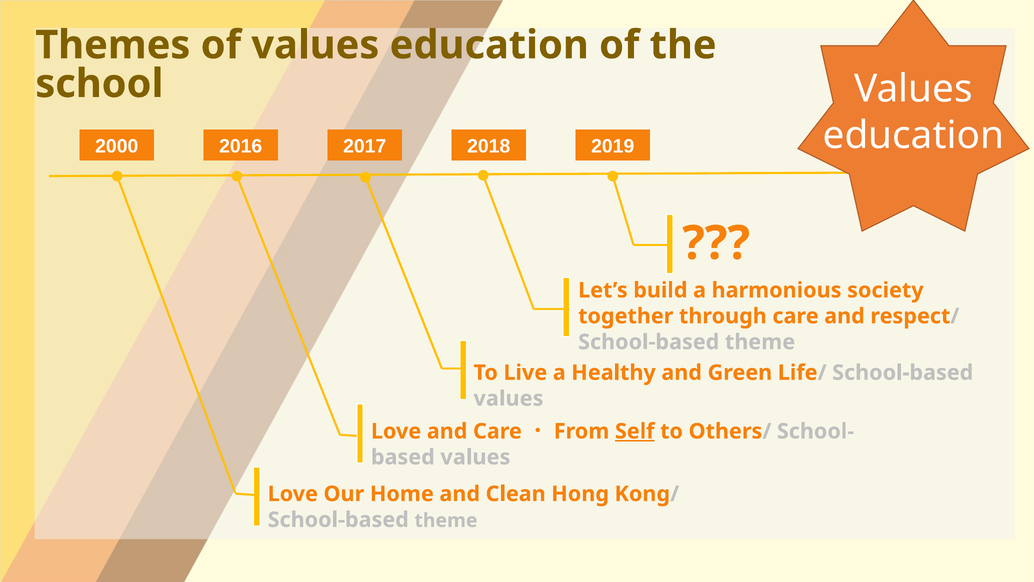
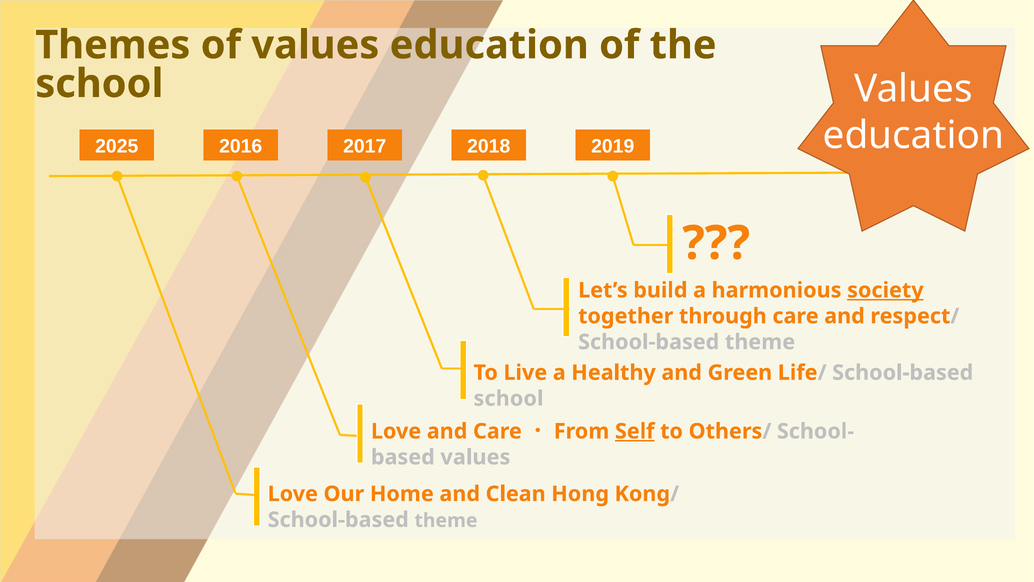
2000: 2000 -> 2025
society underline: none -> present
values at (508, 398): values -> school
